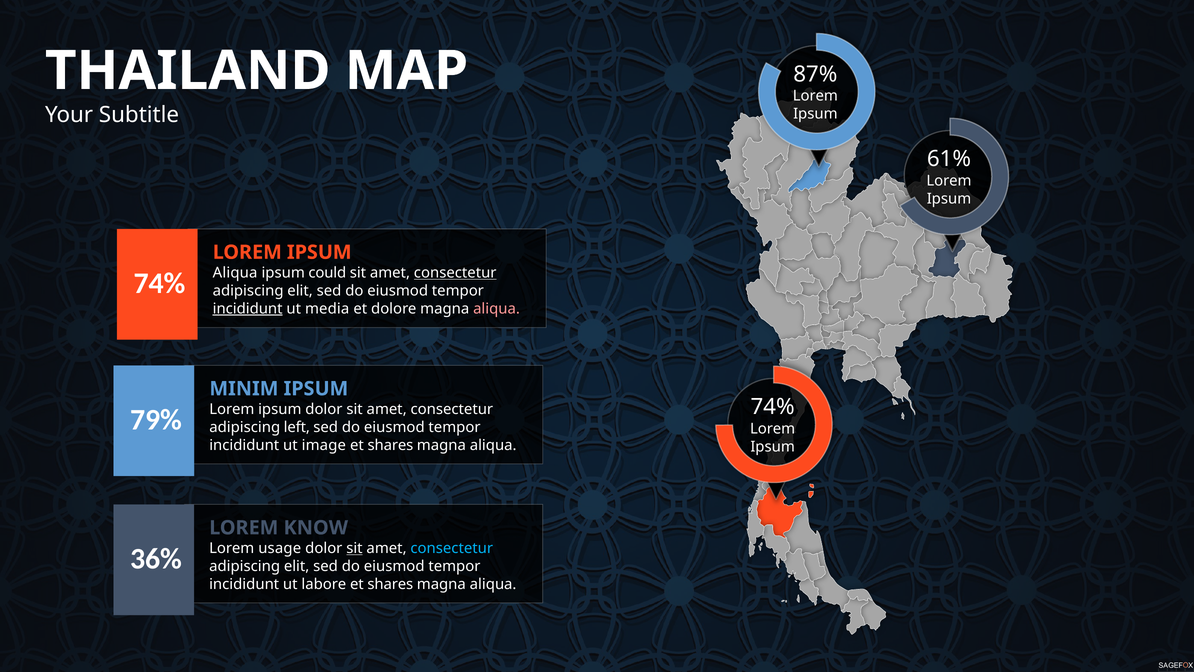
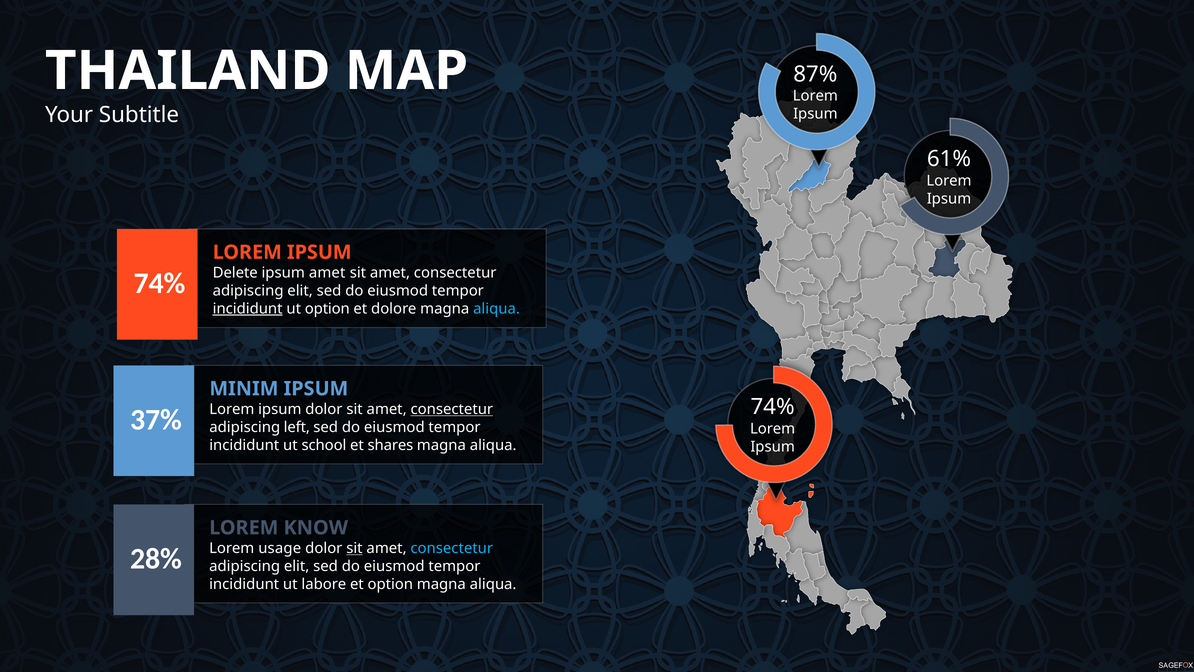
Aliqua at (235, 273): Aliqua -> Delete
ipsum could: could -> amet
consectetur at (455, 273) underline: present -> none
ut media: media -> option
aliqua at (497, 309) colour: pink -> light blue
consectetur at (452, 409) underline: none -> present
79%: 79% -> 37%
image: image -> school
36%: 36% -> 28%
labore et shares: shares -> option
